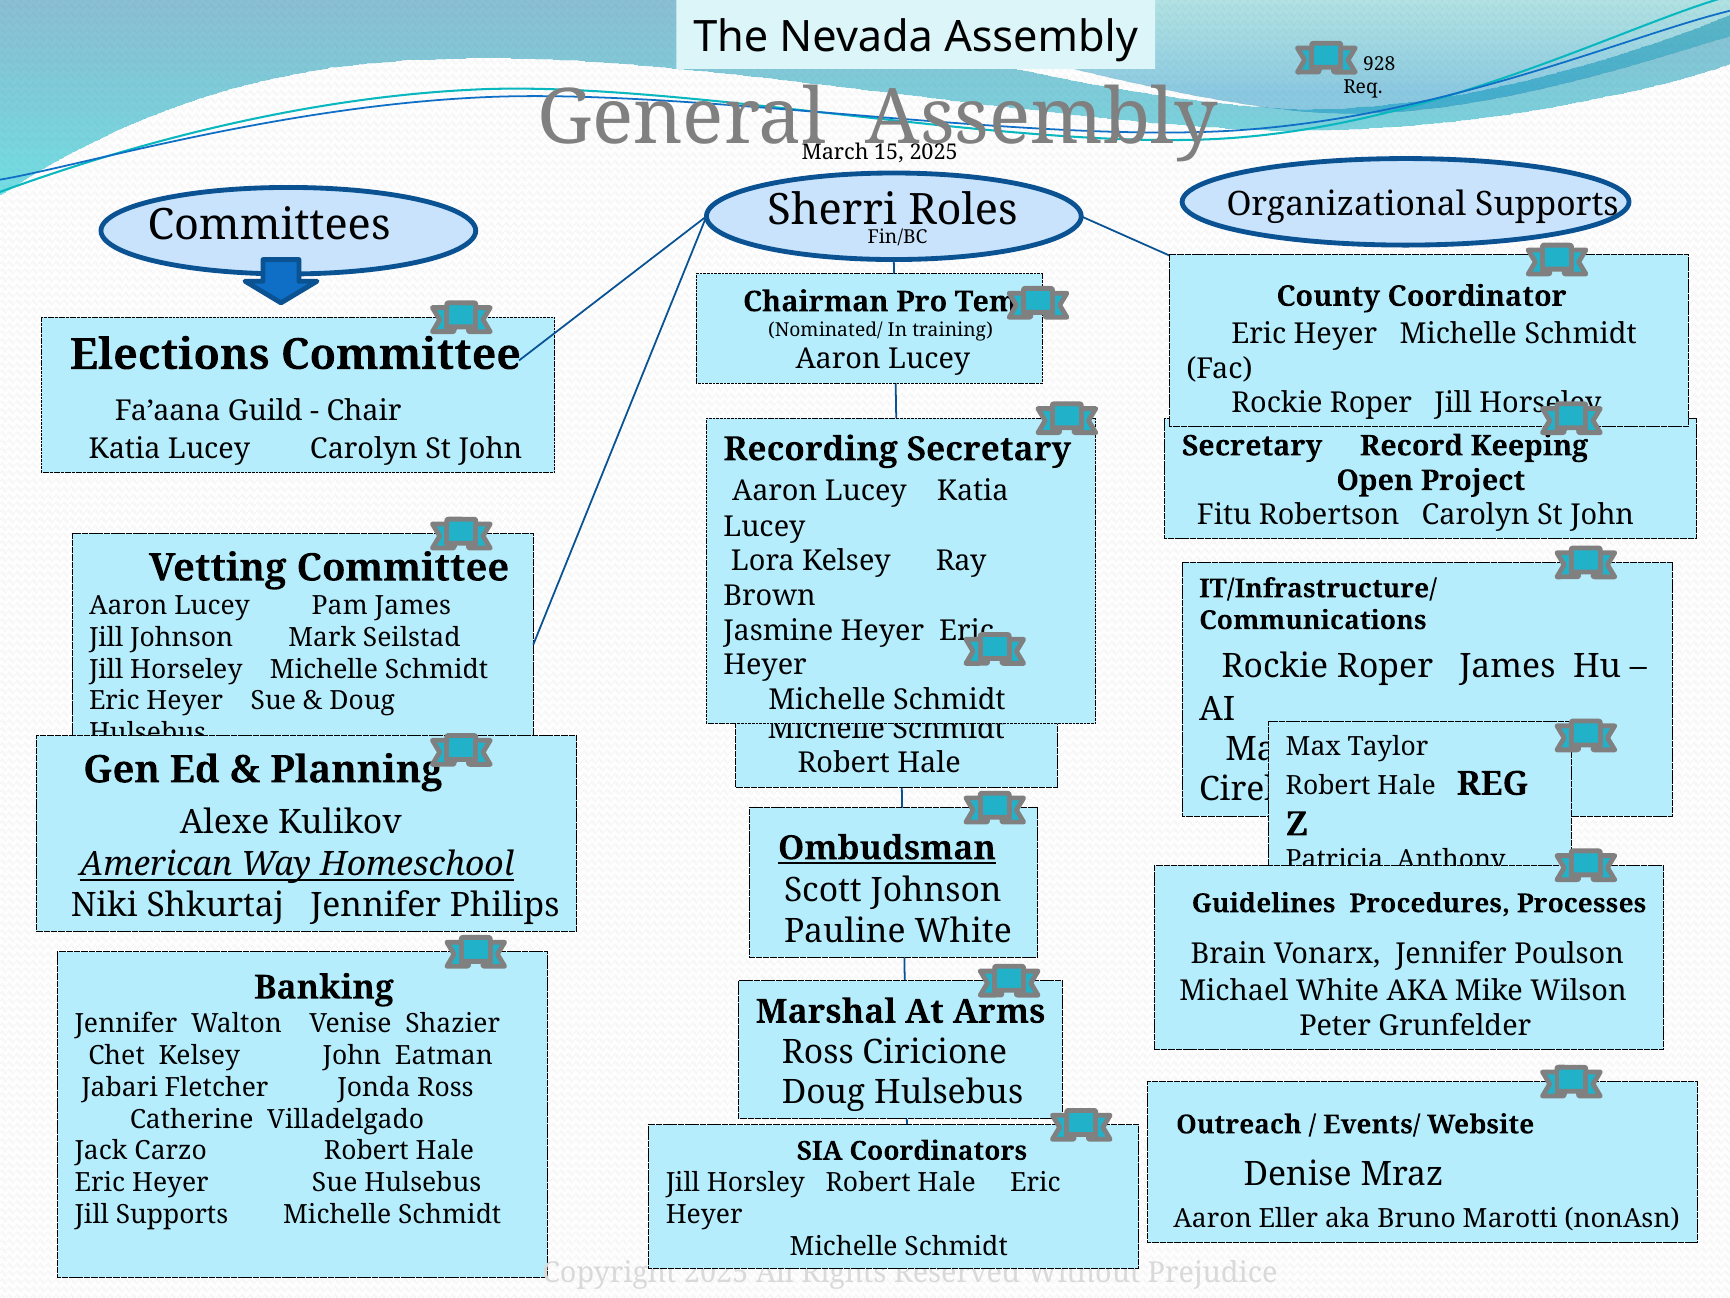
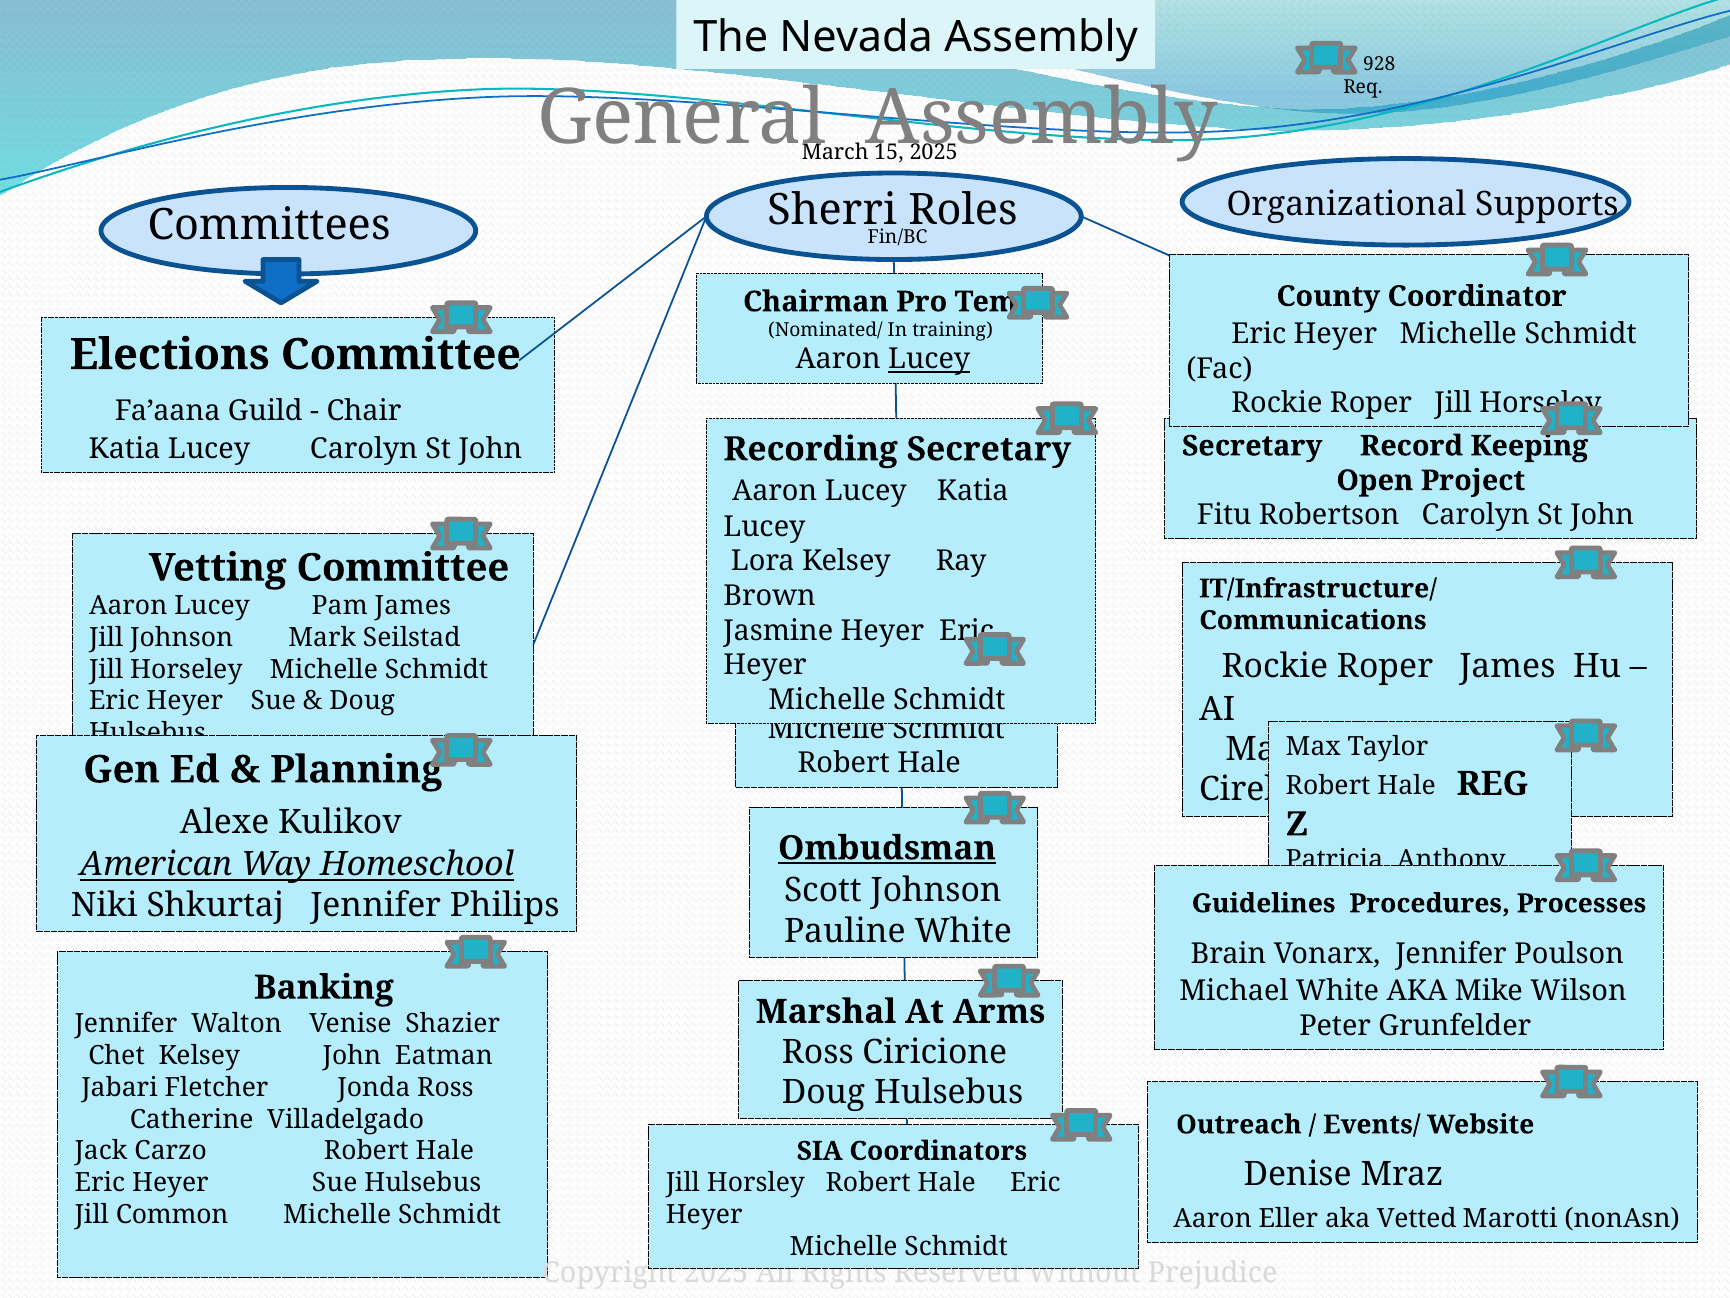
Lucey at (929, 359) underline: none -> present
Jill Supports: Supports -> Common
Bruno: Bruno -> Vetted
